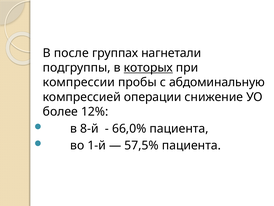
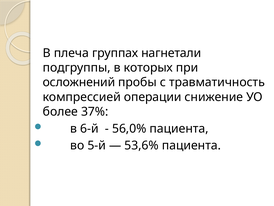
после: после -> плеча
которых underline: present -> none
компрессии: компрессии -> осложнений
абдоминальную: абдоминальную -> травматичность
12%: 12% -> 37%
8-й: 8-й -> 6-й
66,0%: 66,0% -> 56,0%
1-й: 1-й -> 5-й
57,5%: 57,5% -> 53,6%
